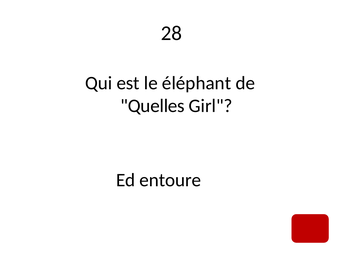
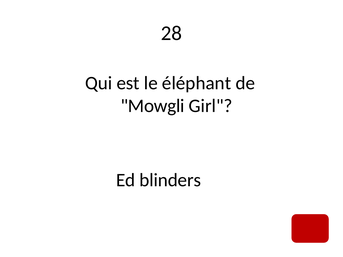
Quelles: Quelles -> Mowgli
entoure: entoure -> blinders
